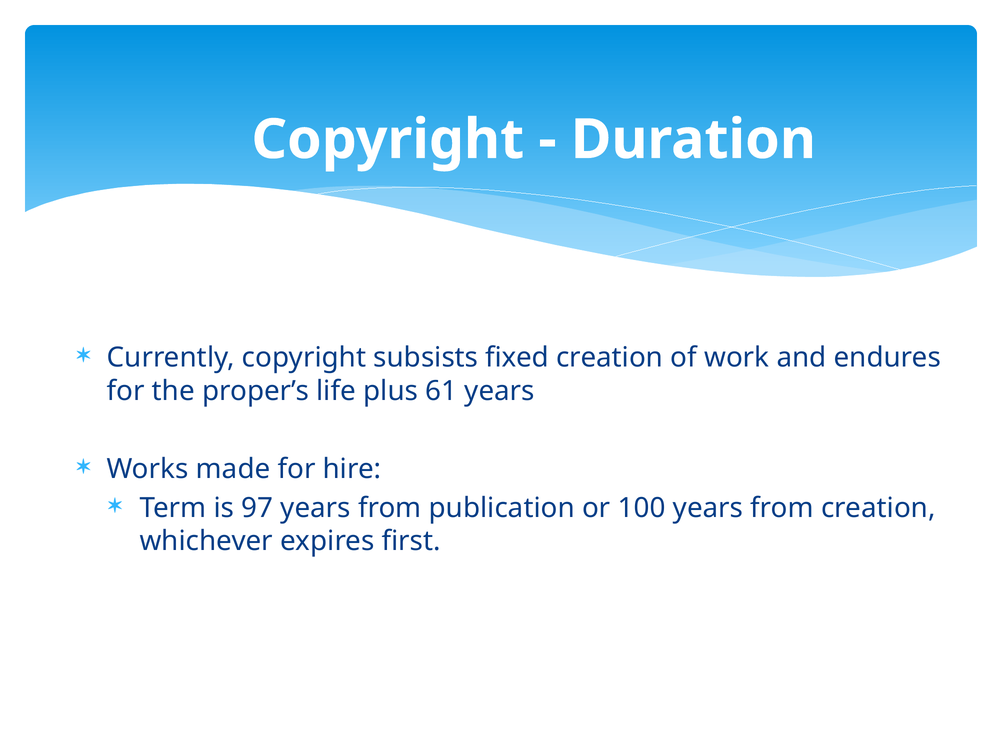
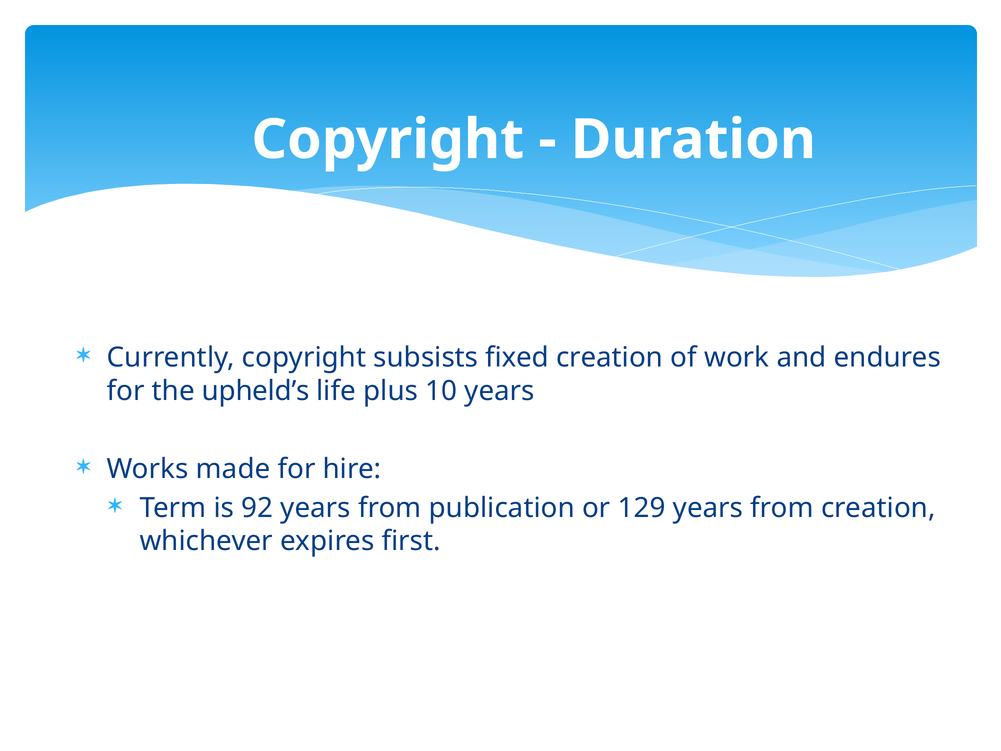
proper’s: proper’s -> upheld’s
61: 61 -> 10
97: 97 -> 92
100: 100 -> 129
